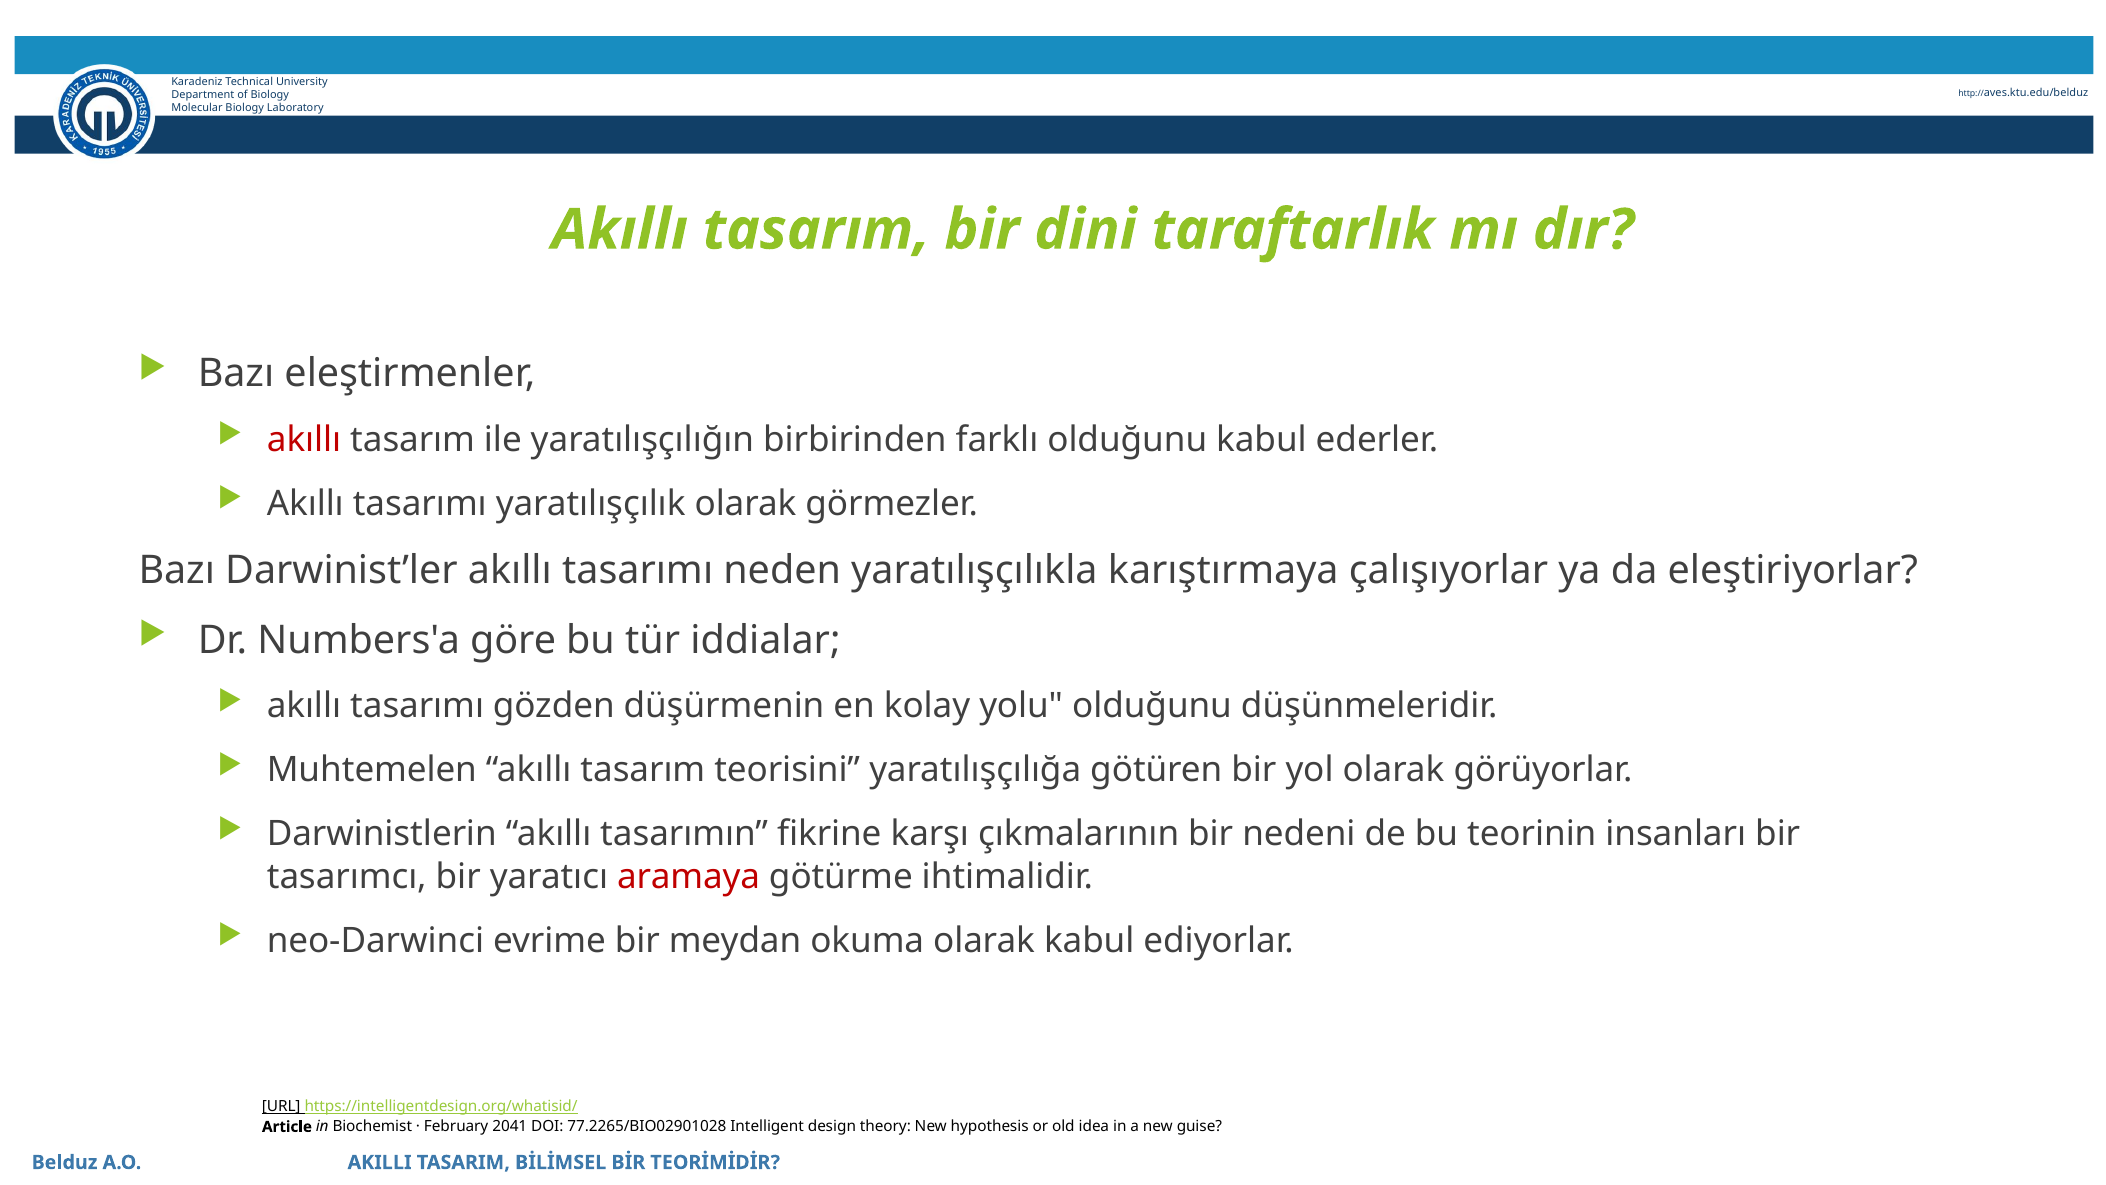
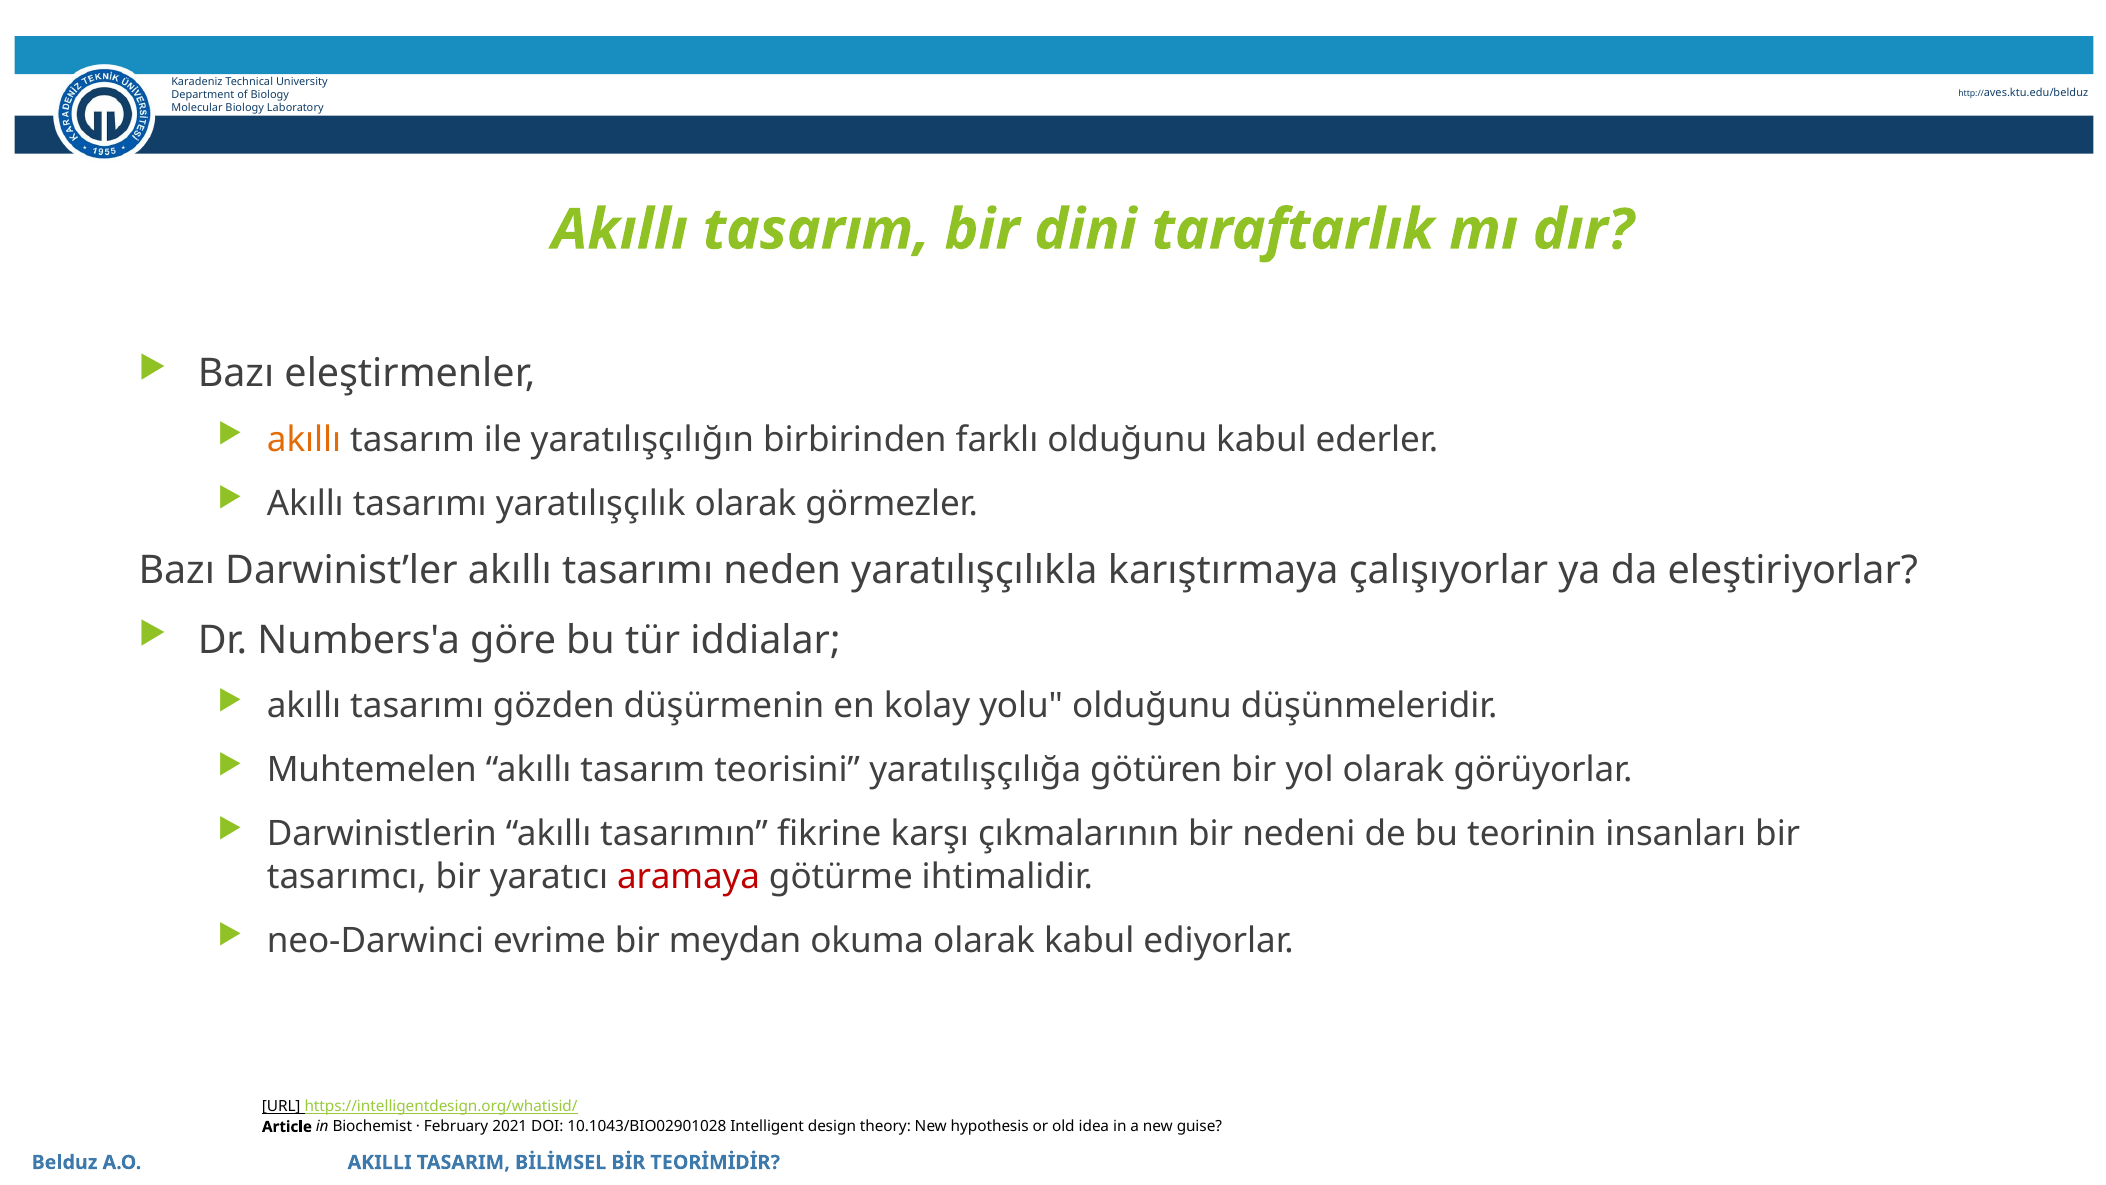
akıllı at (304, 440) colour: red -> orange
2041: 2041 -> 2021
77.2265/BIO02901028: 77.2265/BIO02901028 -> 10.1043/BIO02901028
